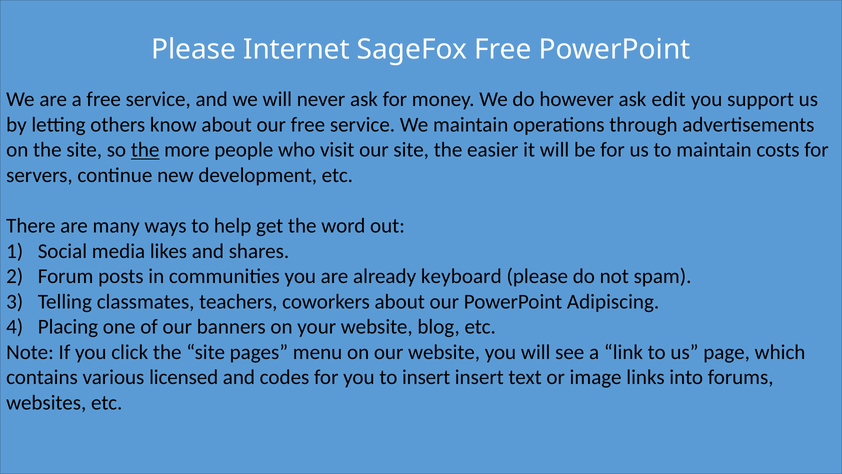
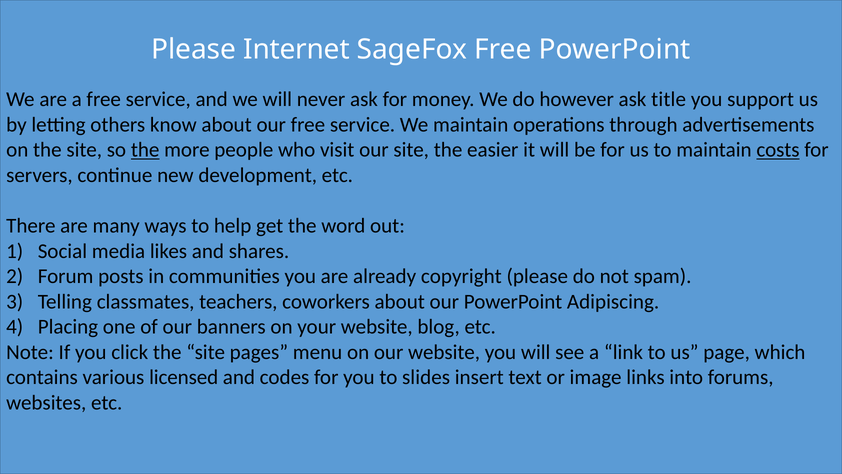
edit: edit -> title
costs underline: none -> present
keyboard: keyboard -> copyright
to insert: insert -> slides
